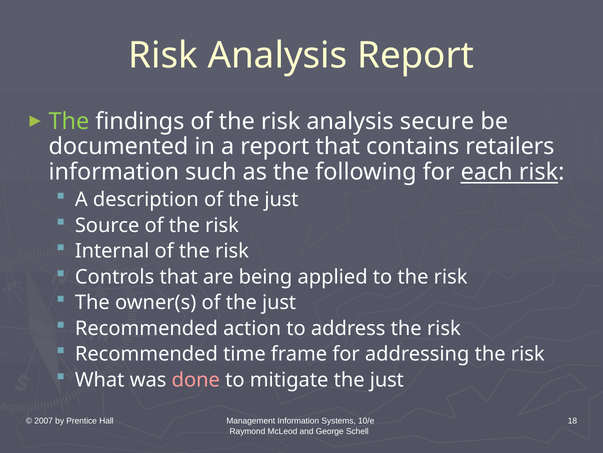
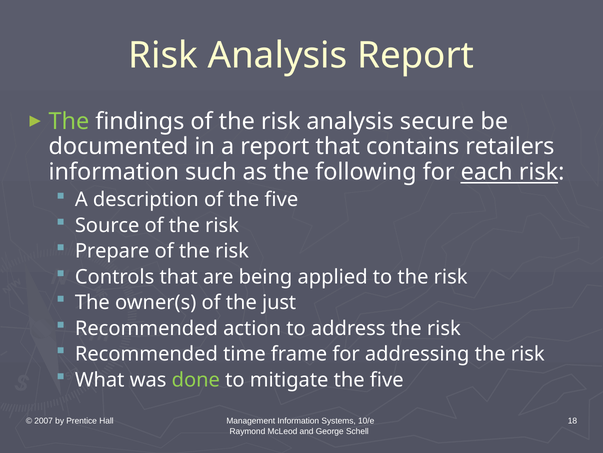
description of the just: just -> five
Internal: Internal -> Prepare
done colour: pink -> light green
mitigate the just: just -> five
